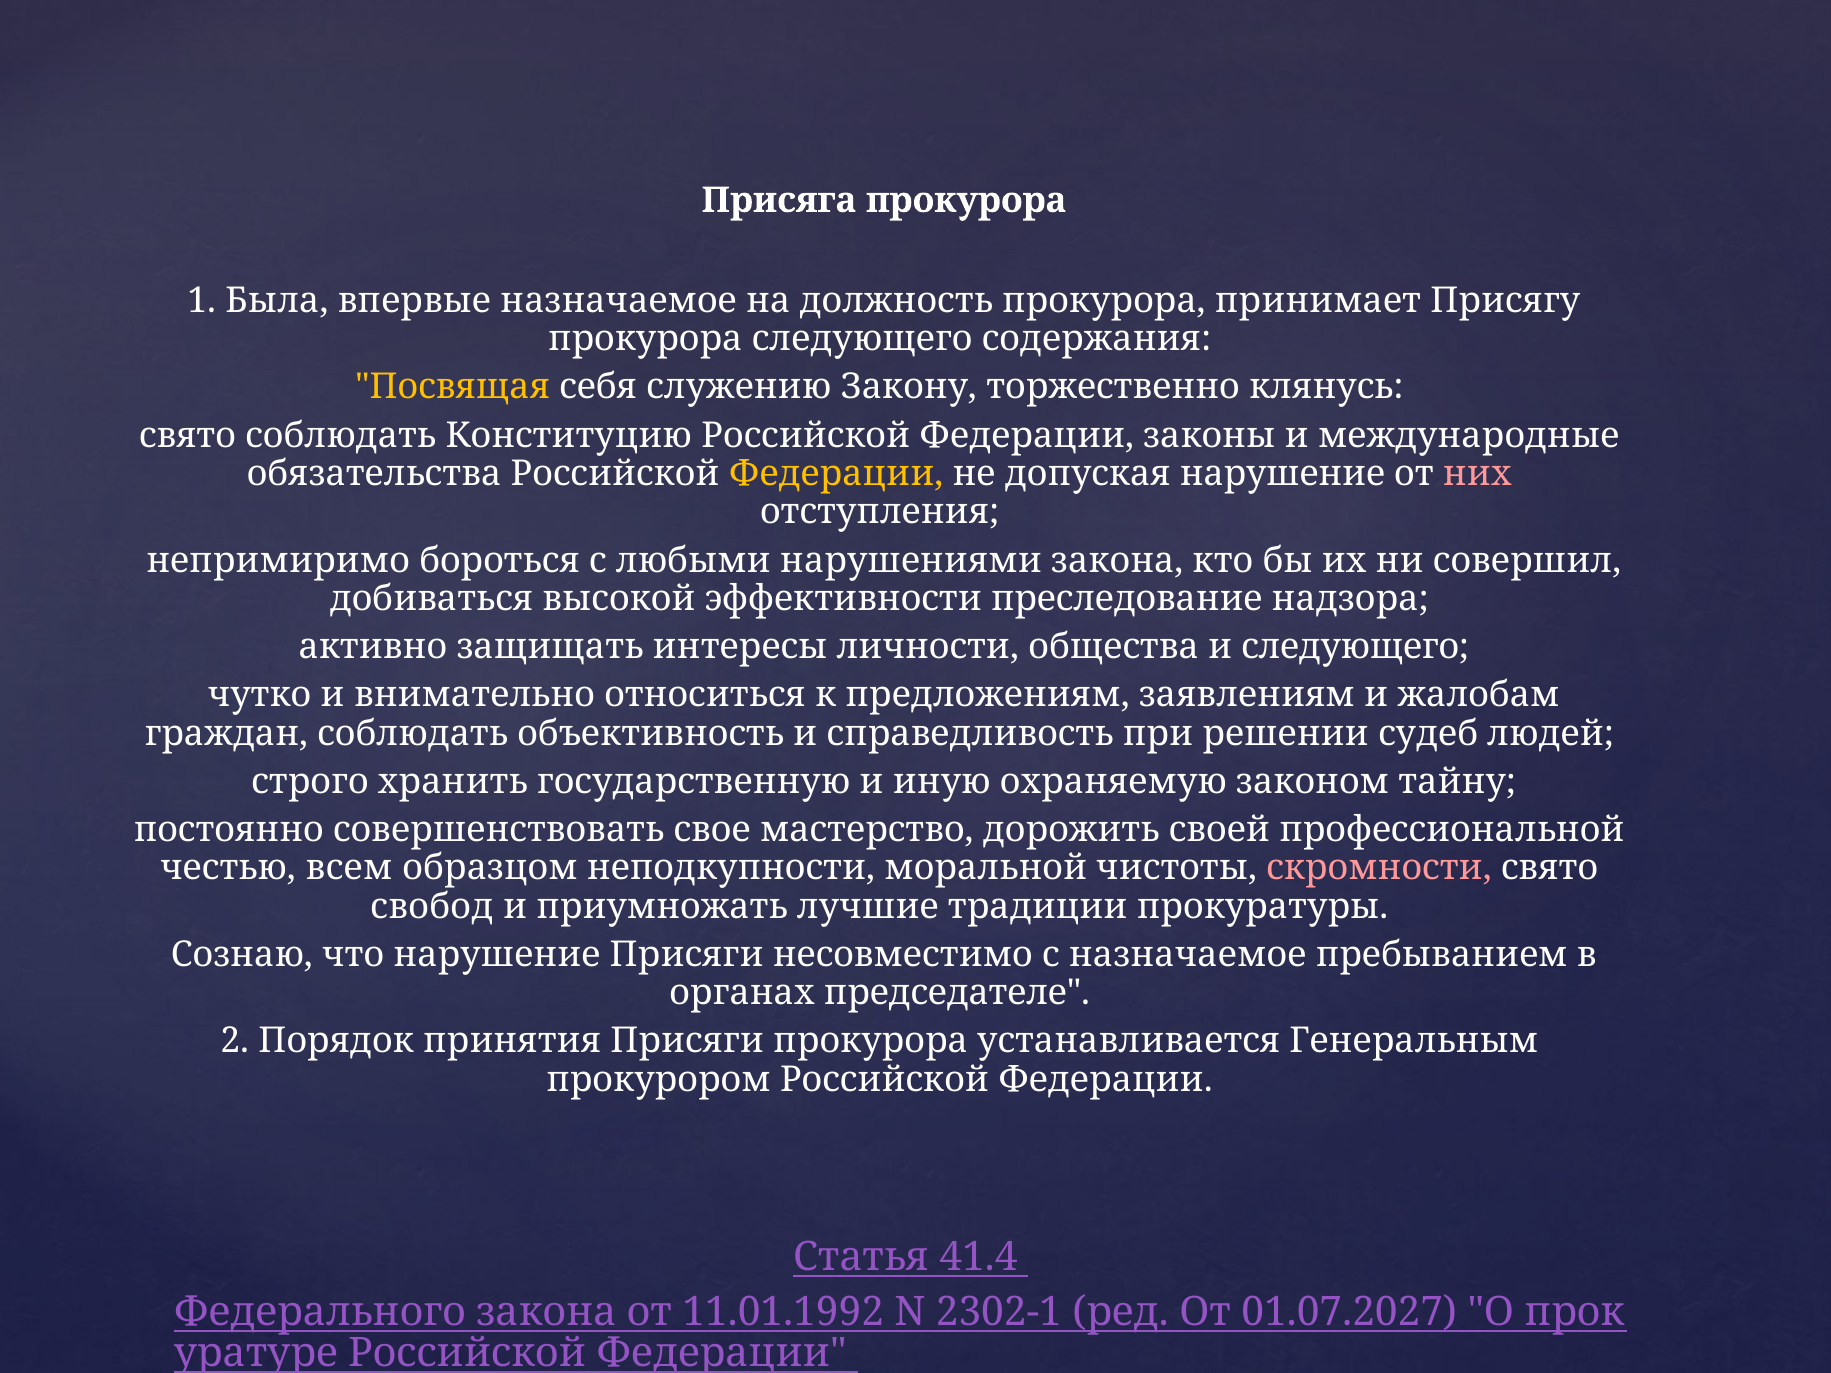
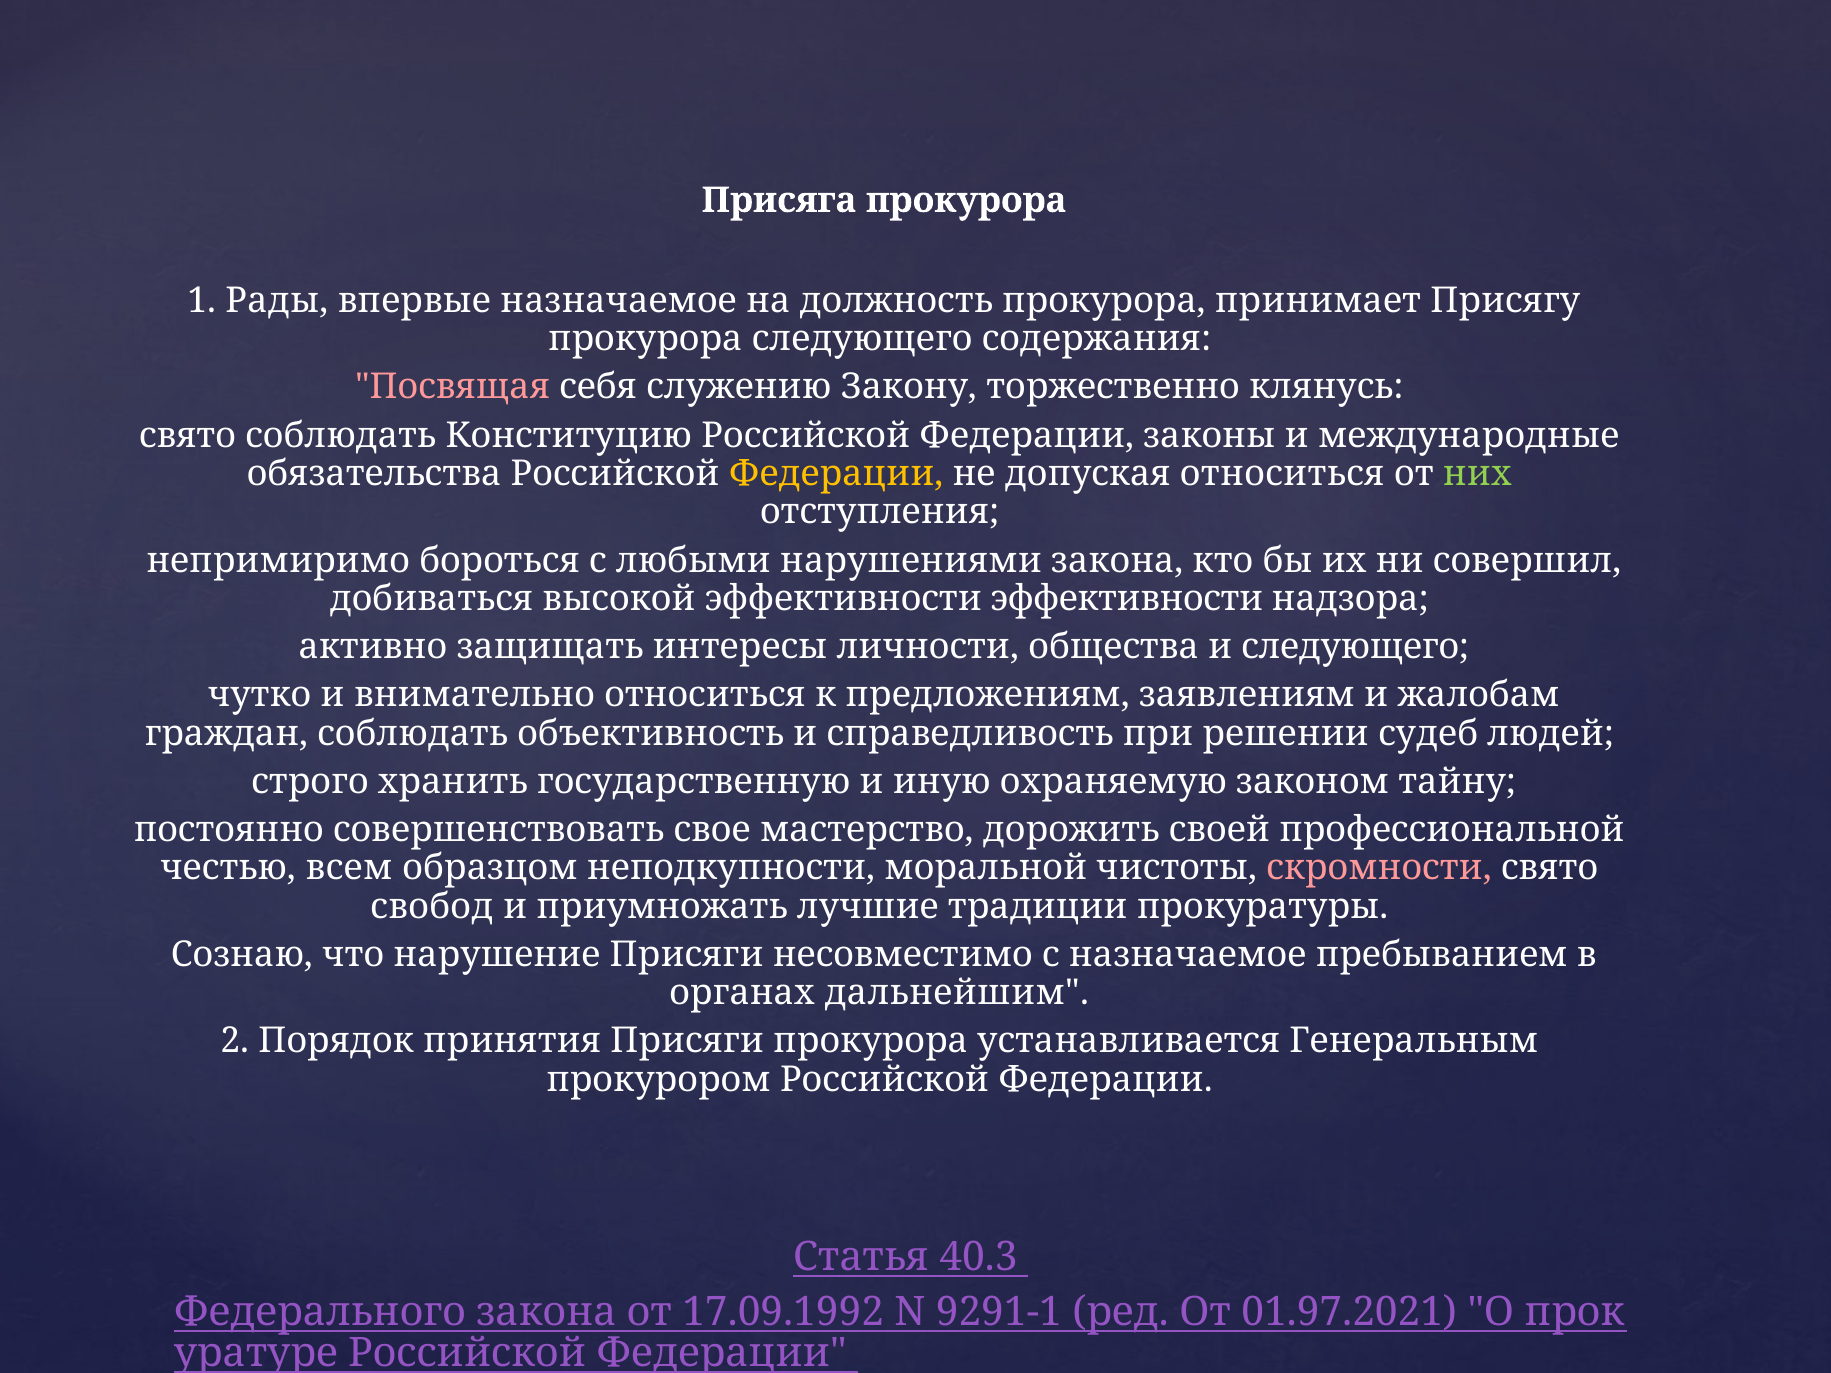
Была: Была -> Рады
Посвящая colour: yellow -> pink
допуская нарушение: нарушение -> относиться
них colour: pink -> light green
эффективности преследование: преследование -> эффективности
председателе: председателе -> дальнейшим
41.4: 41.4 -> 40.3
11.01.1992: 11.01.1992 -> 17.09.1992
2302-1: 2302-1 -> 9291-1
01.07.2027: 01.07.2027 -> 01.97.2021
